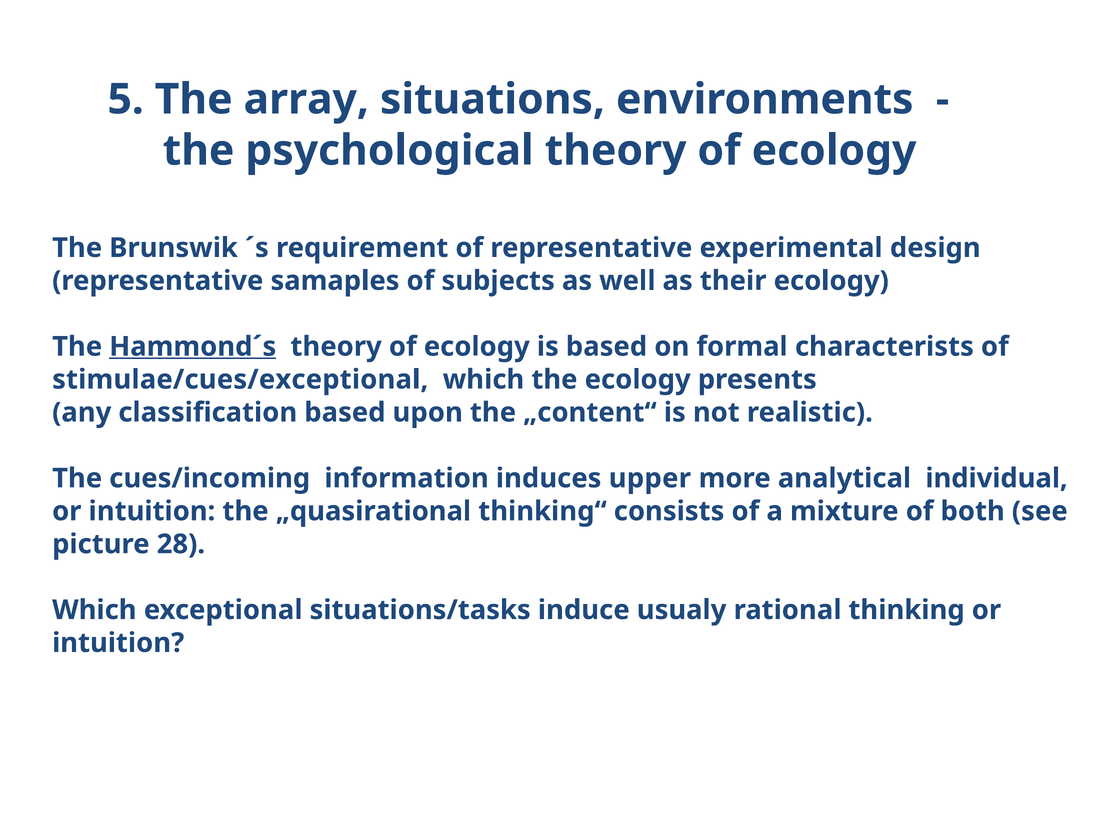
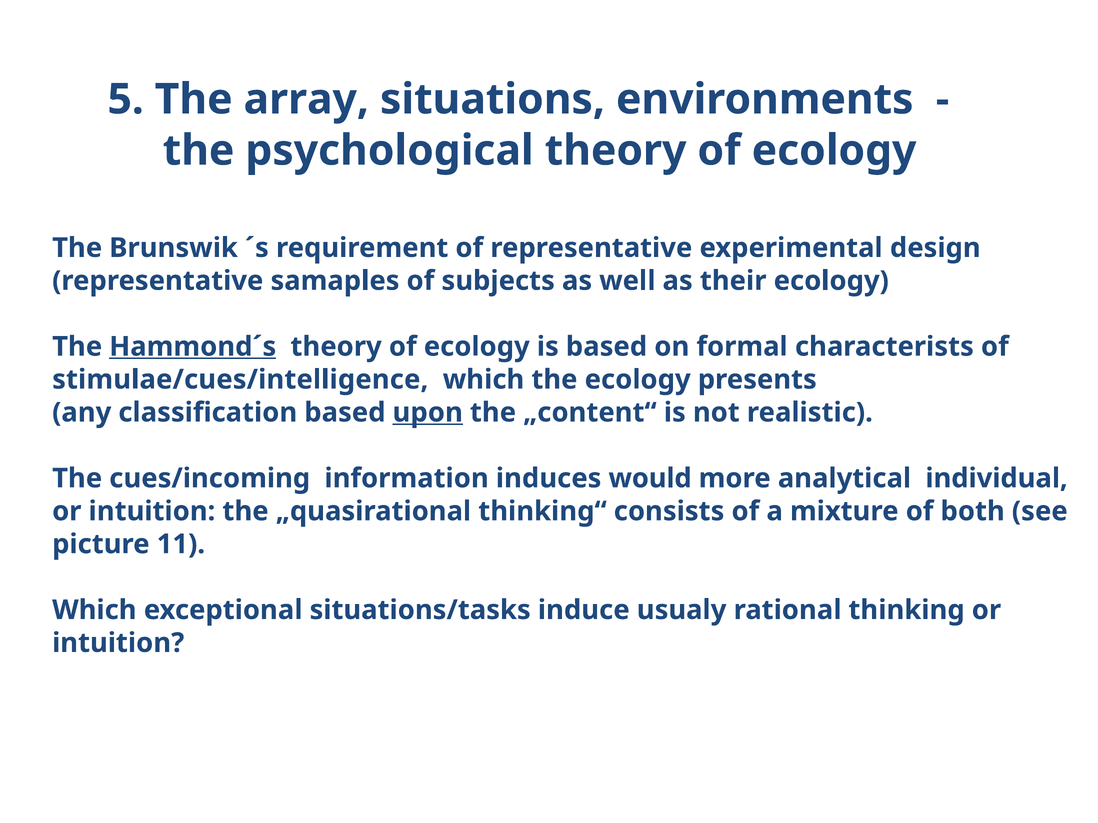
stimulae/cues/exceptional: stimulae/cues/exceptional -> stimulae/cues/intelligence
upon underline: none -> present
upper: upper -> would
28: 28 -> 11
